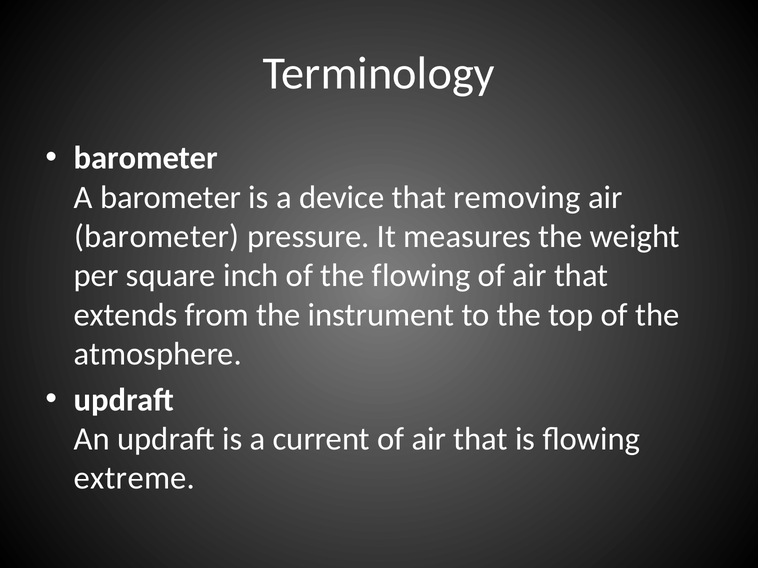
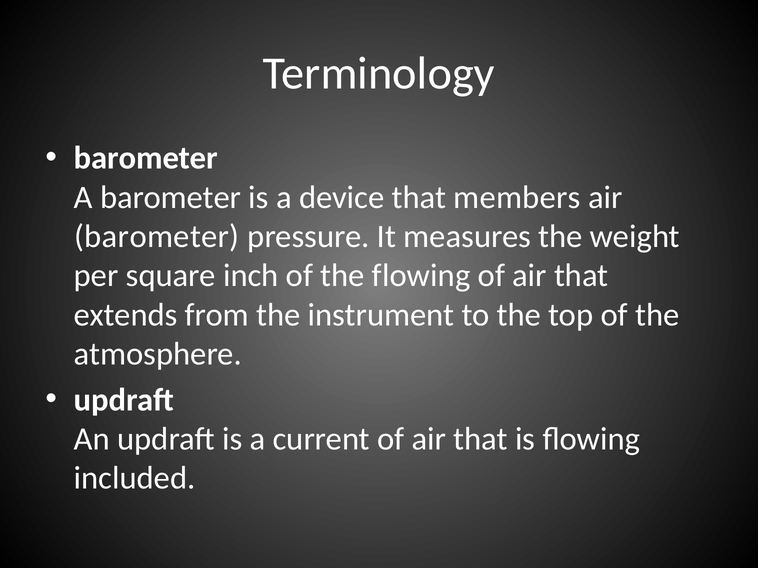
removing: removing -> members
extreme: extreme -> included
